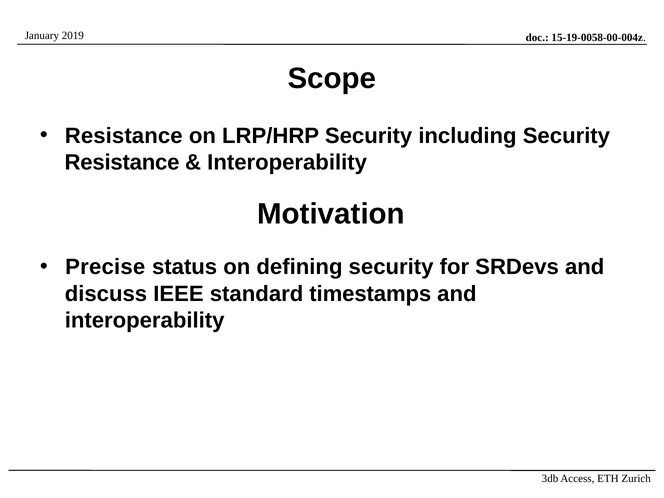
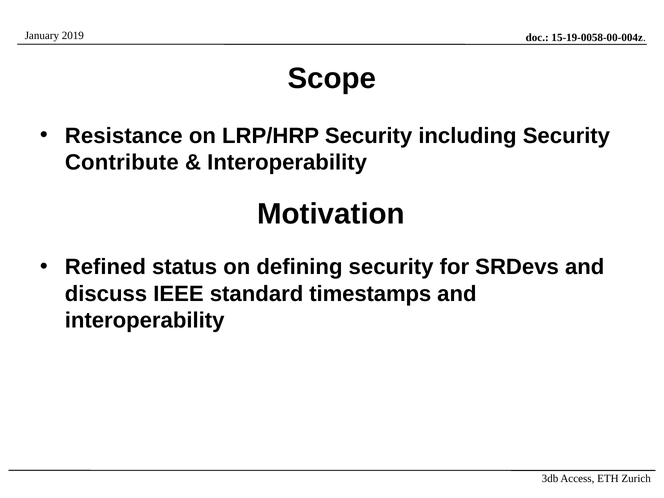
Resistance at (122, 162): Resistance -> Contribute
Precise: Precise -> Refined
